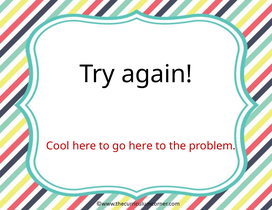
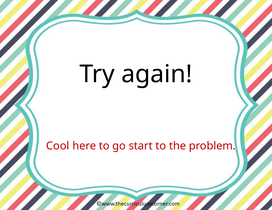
go here: here -> start
